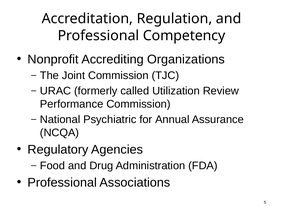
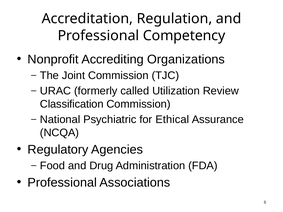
Performance: Performance -> Classification
Annual: Annual -> Ethical
